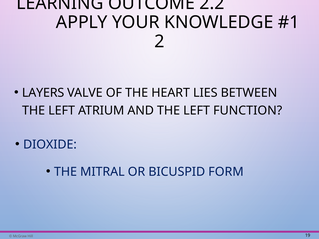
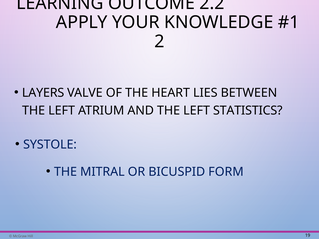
FUNCTION: FUNCTION -> STATISTICS
DIOXIDE: DIOXIDE -> SYSTOLE
